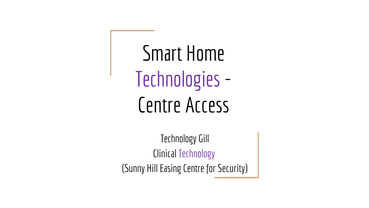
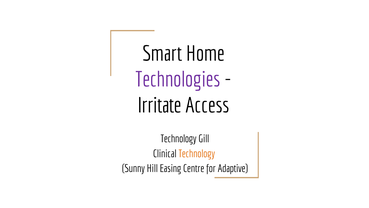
Centre at (159, 105): Centre -> Irritate
Technology at (197, 153) colour: purple -> orange
Security: Security -> Adaptive
